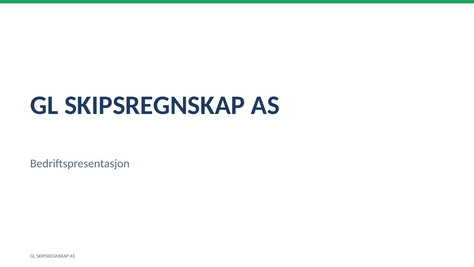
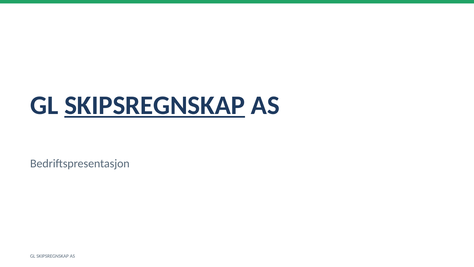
SKIPSREGNSKAP at (155, 105) underline: none -> present
